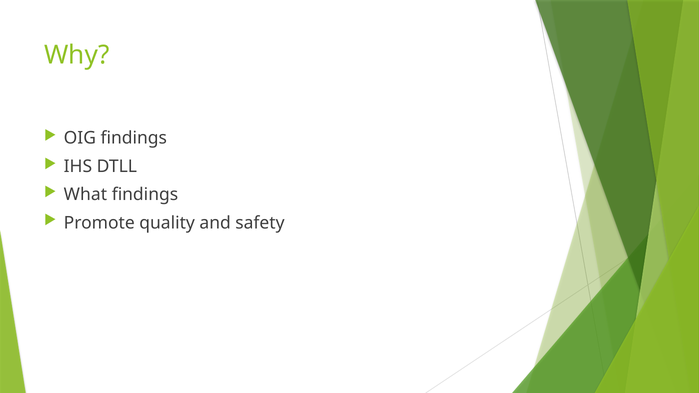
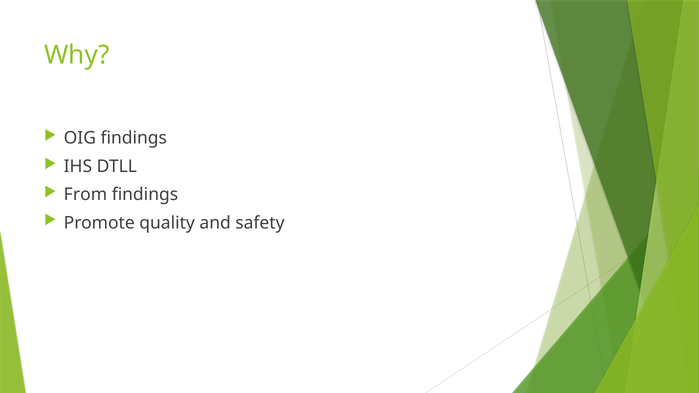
What: What -> From
